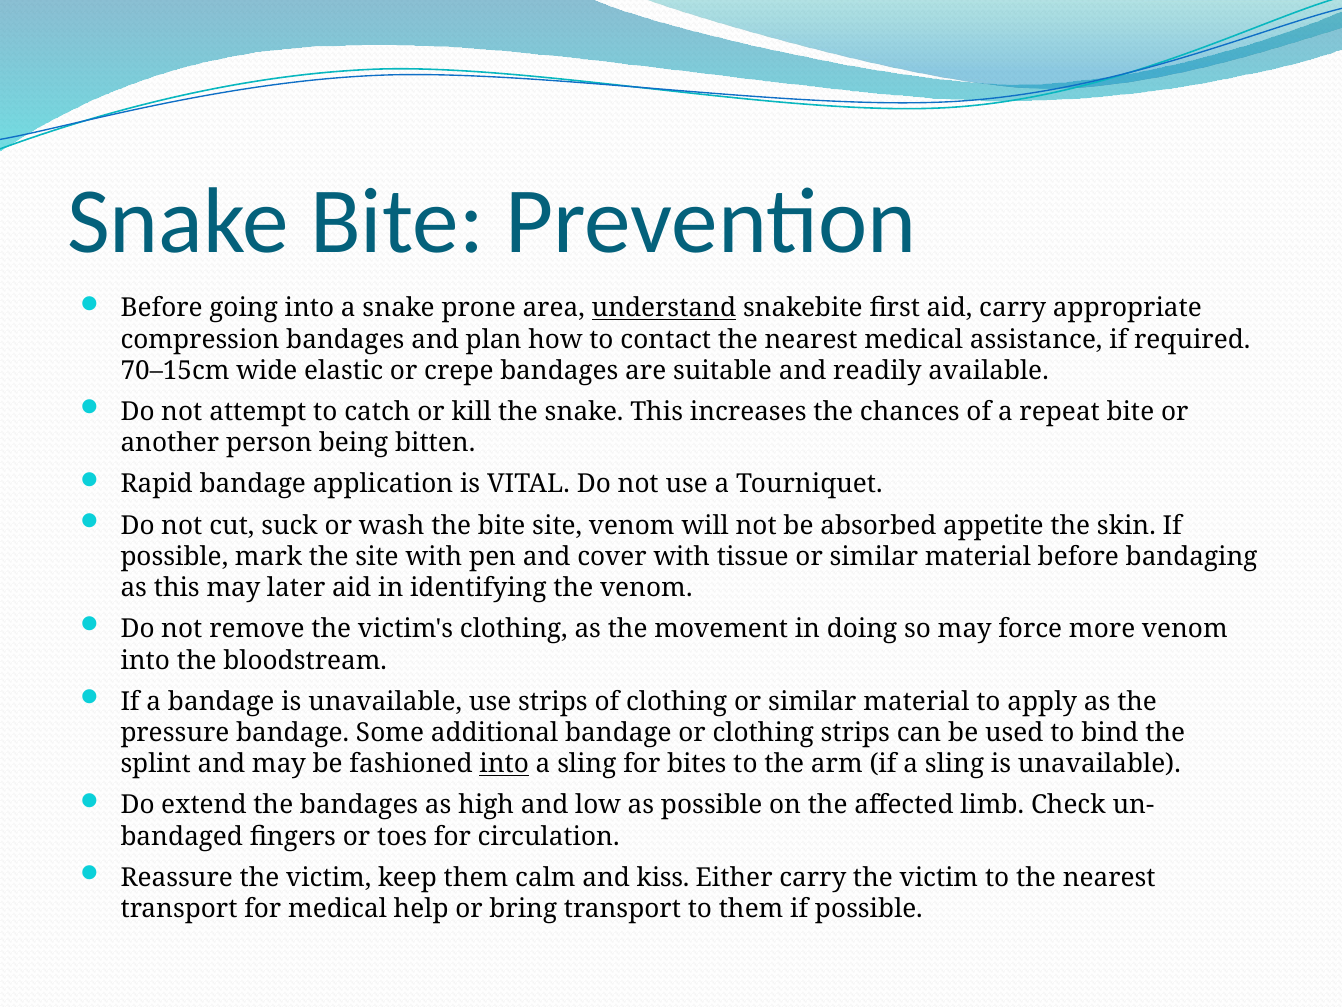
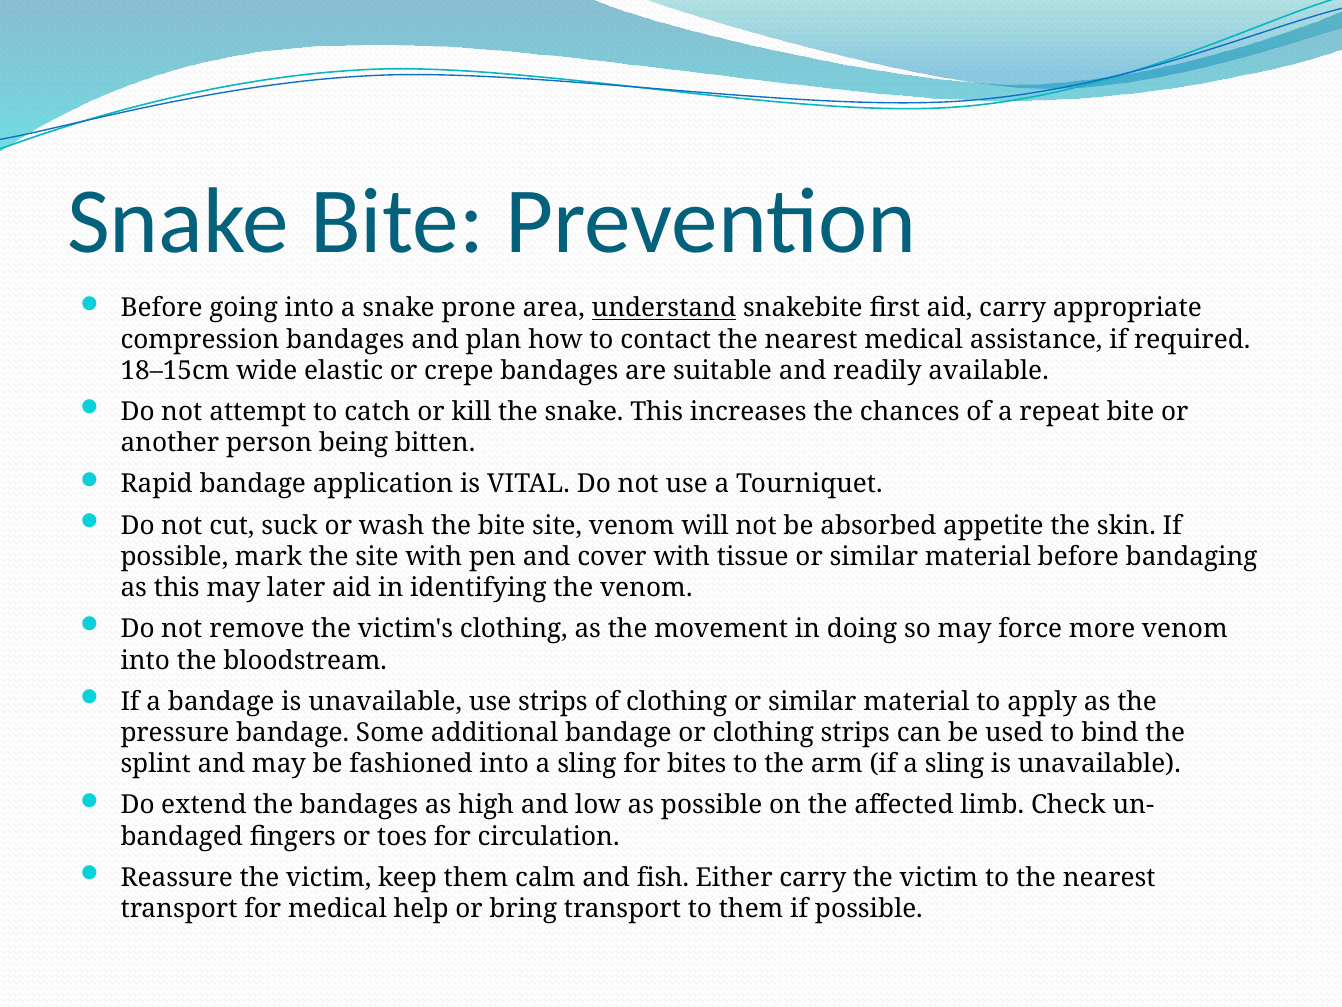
70–15cm: 70–15cm -> 18–15cm
into at (504, 764) underline: present -> none
kiss: kiss -> fish
